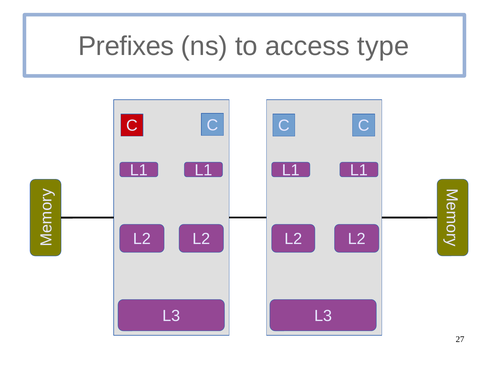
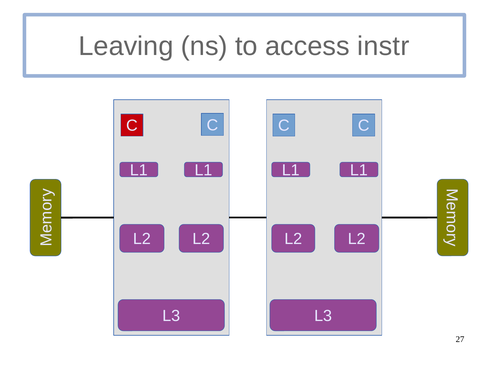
Prefixes: Prefixes -> Leaving
type: type -> instr
